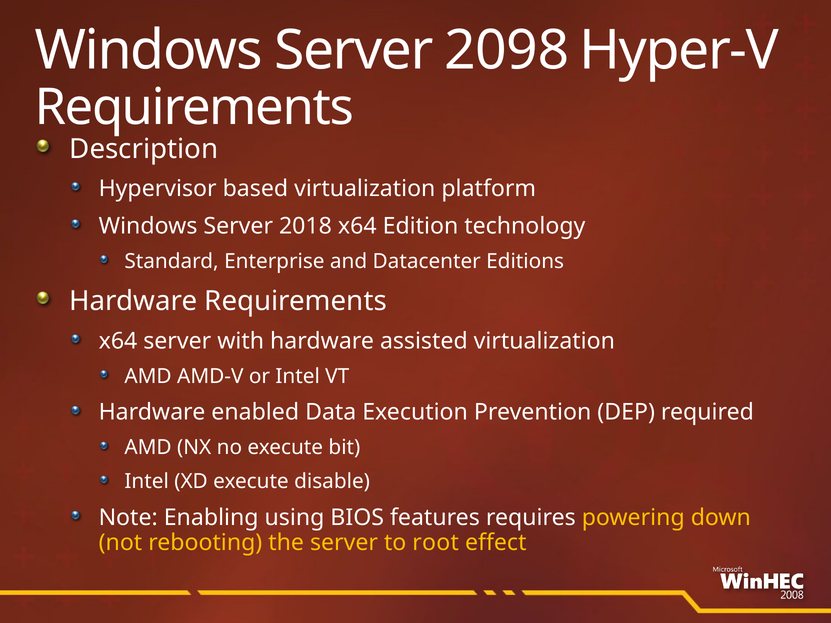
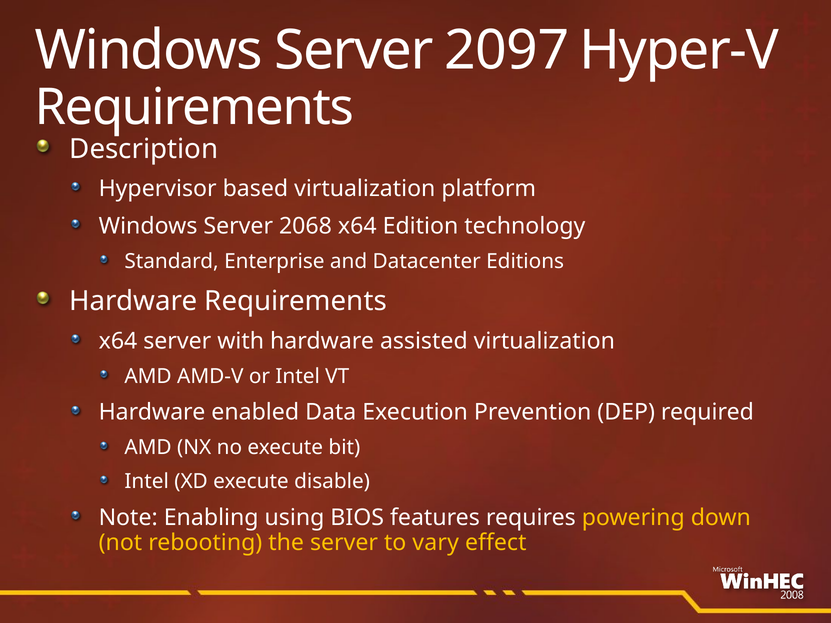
2098: 2098 -> 2097
2018: 2018 -> 2068
root: root -> vary
